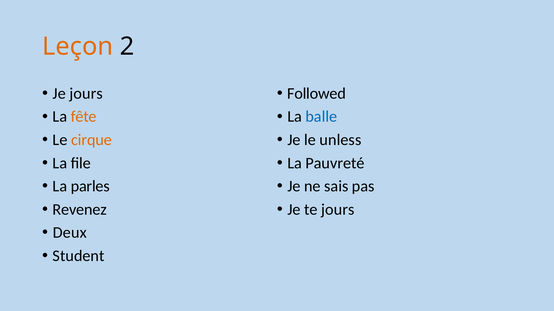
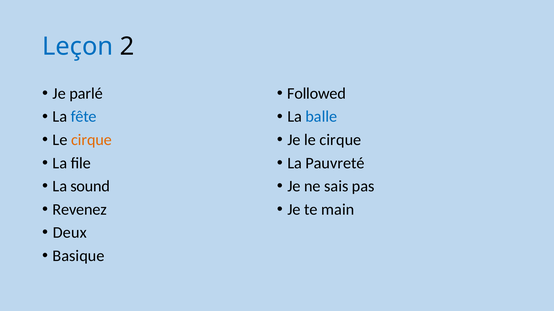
Leçon colour: orange -> blue
Je jours: jours -> parlé
fête colour: orange -> blue
Je le unless: unless -> cirque
parles: parles -> sound
te jours: jours -> main
Student: Student -> Basique
